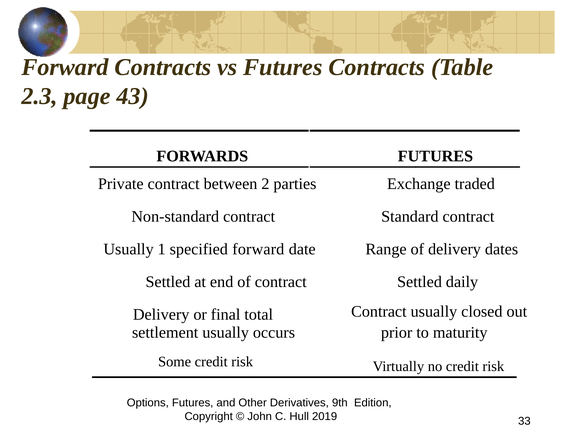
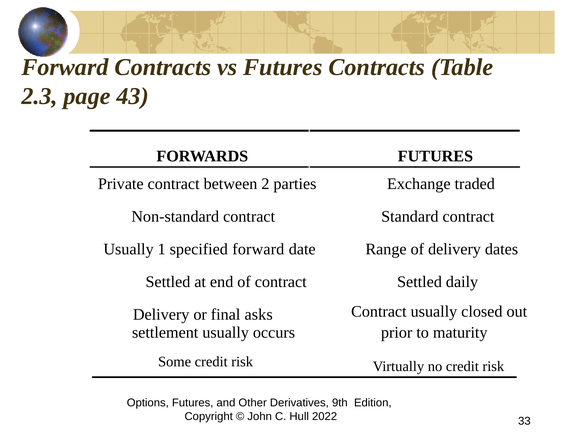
total: total -> asks
2019: 2019 -> 2022
